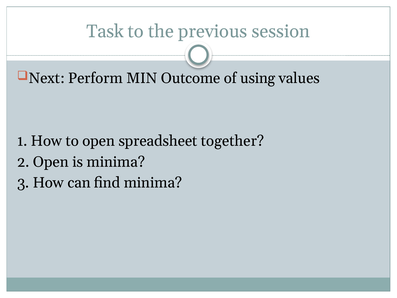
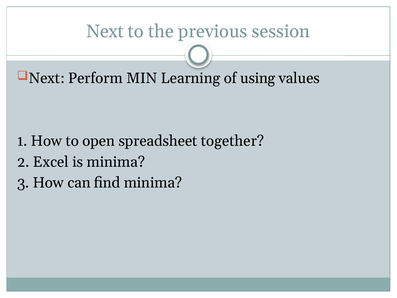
Task at (105, 31): Task -> Next
Outcome: Outcome -> Learning
2 Open: Open -> Excel
